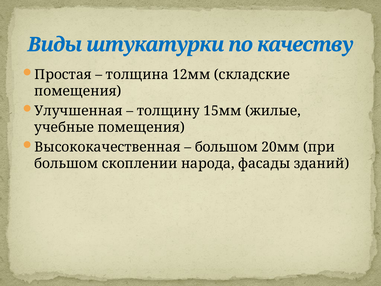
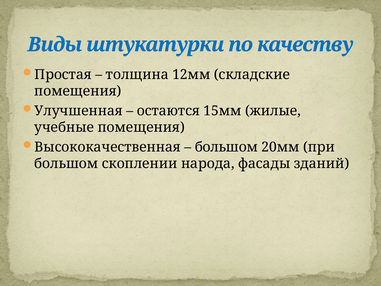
толщину: толщину -> остаются
